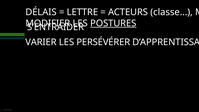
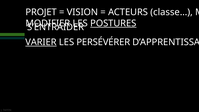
DÉLAIS: DÉLAIS -> PROJET
LETTRE: LETTRE -> VISION
VARIER underline: none -> present
